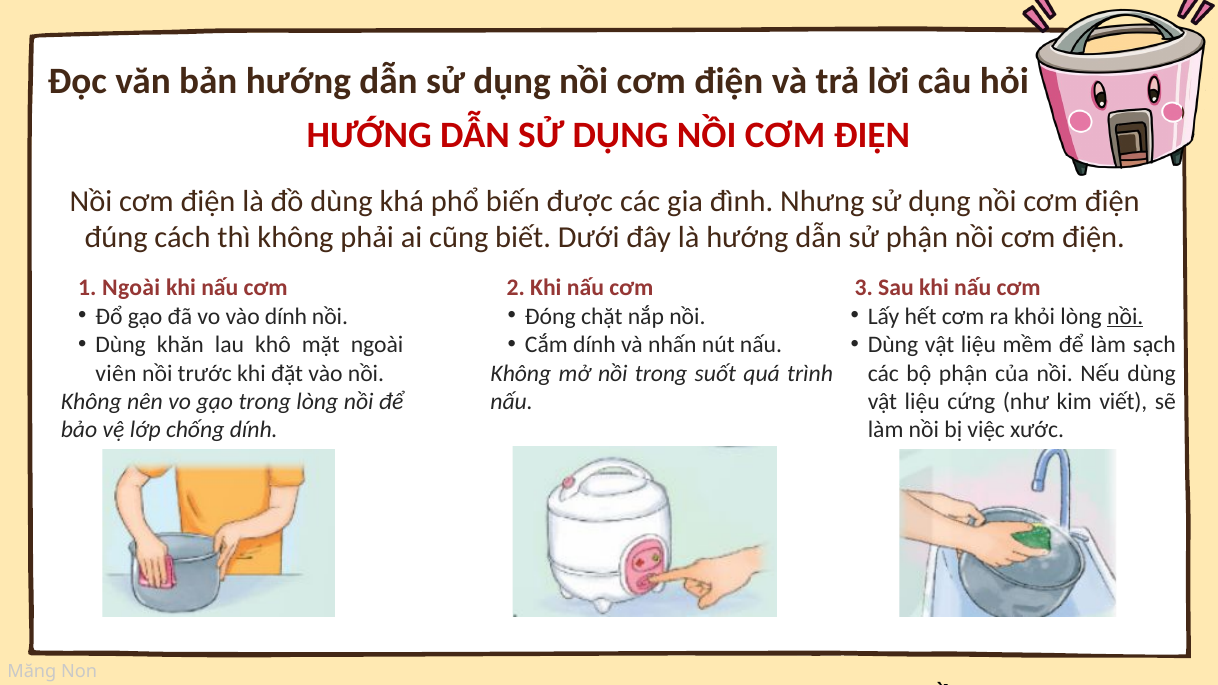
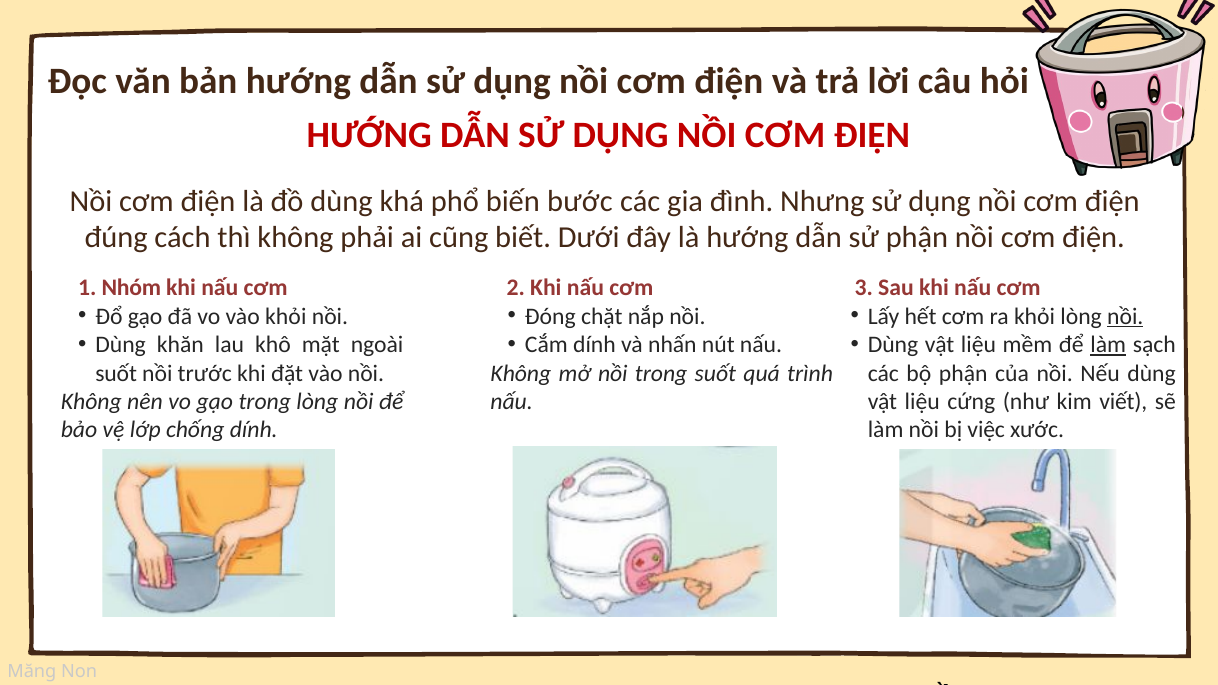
được: được -> bước
1 Ngoài: Ngoài -> Nhóm
vào dính: dính -> khỏi
làm at (1108, 345) underline: none -> present
viên at (116, 373): viên -> suốt
